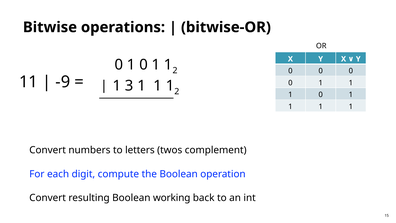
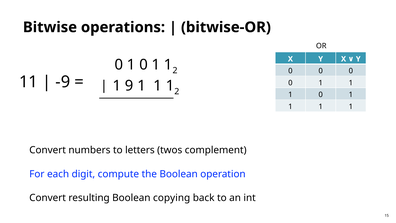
3: 3 -> 9
working: working -> copying
